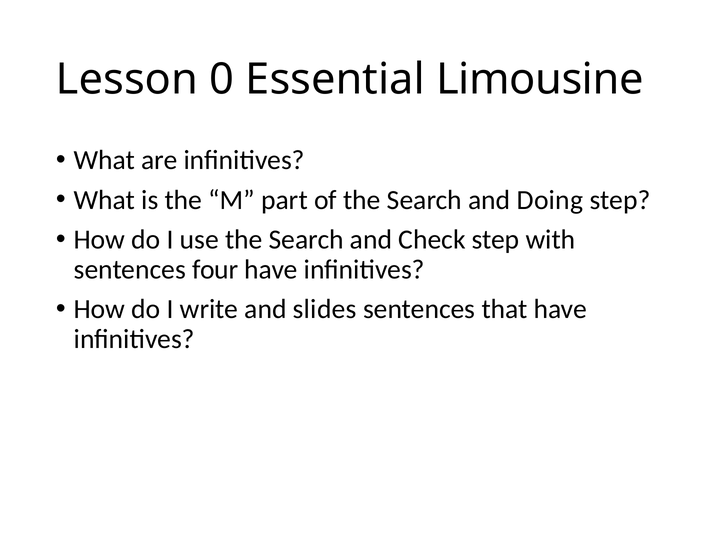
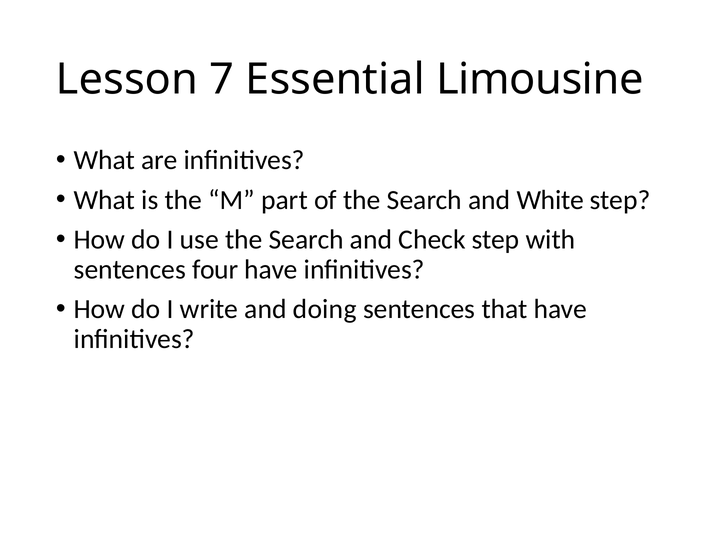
0: 0 -> 7
Doing: Doing -> White
slides: slides -> doing
